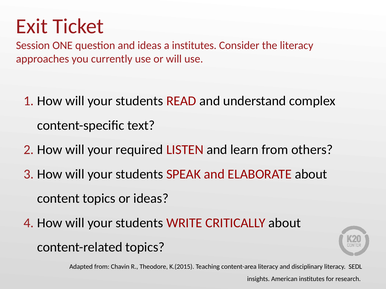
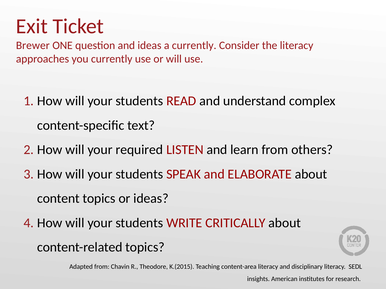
Session: Session -> Brewer
a institutes: institutes -> currently
